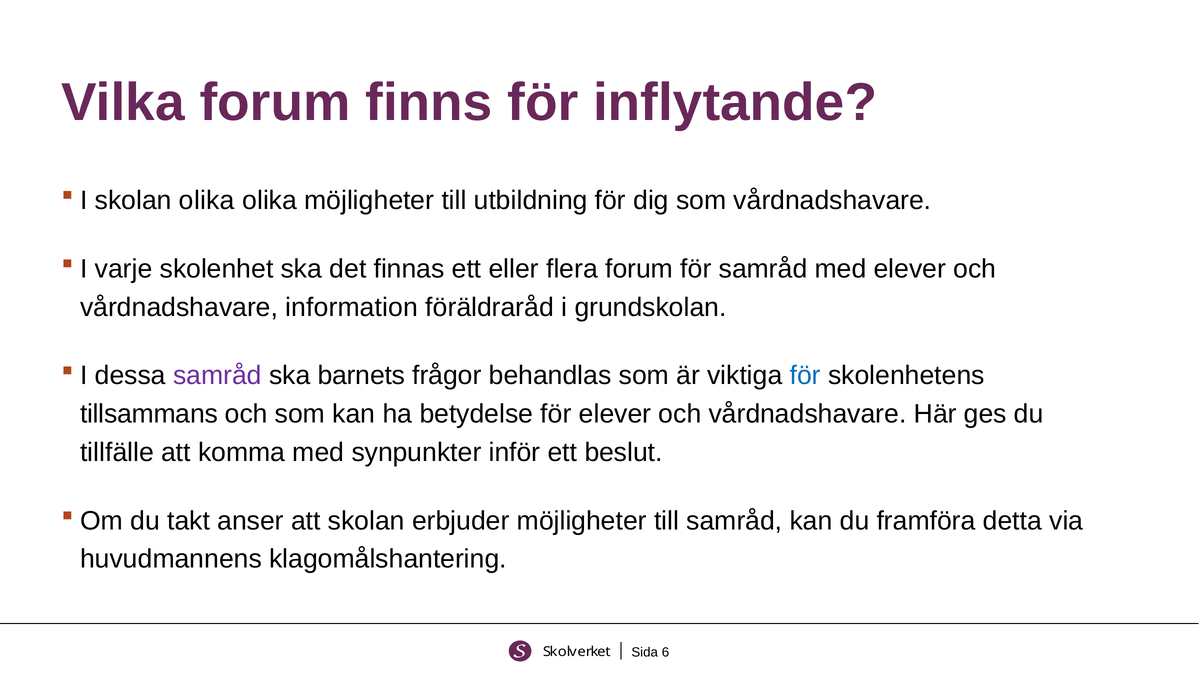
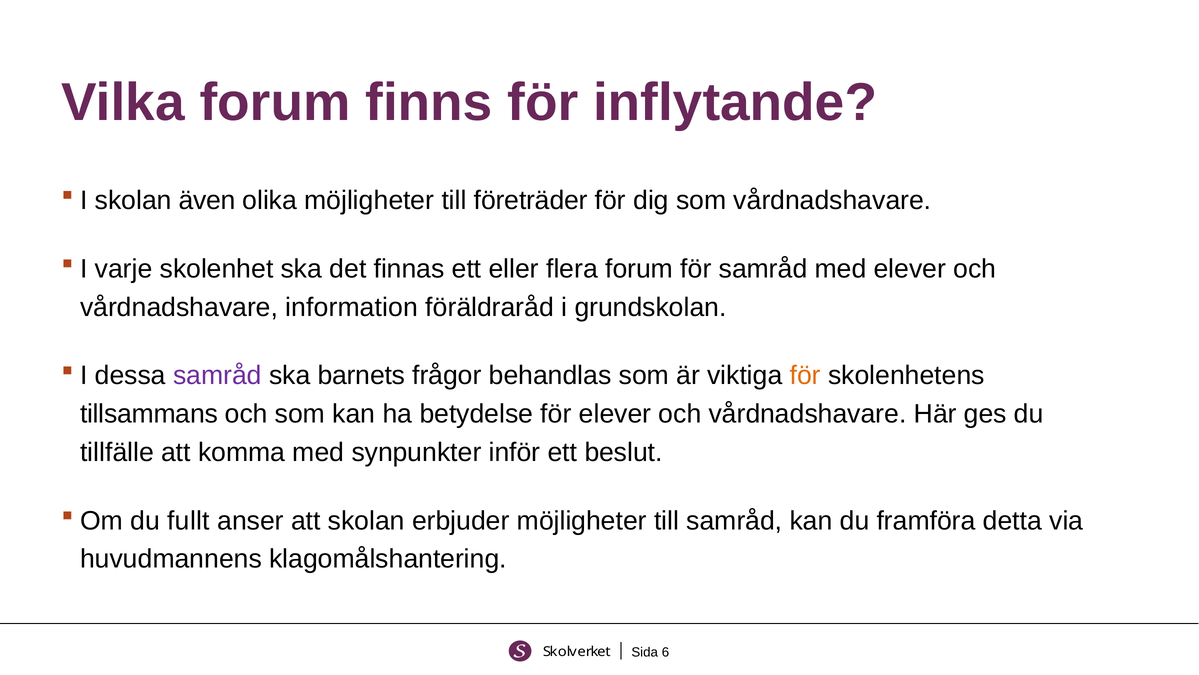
skolan olika: olika -> även
utbildning: utbildning -> företräder
för at (805, 375) colour: blue -> orange
takt: takt -> fullt
